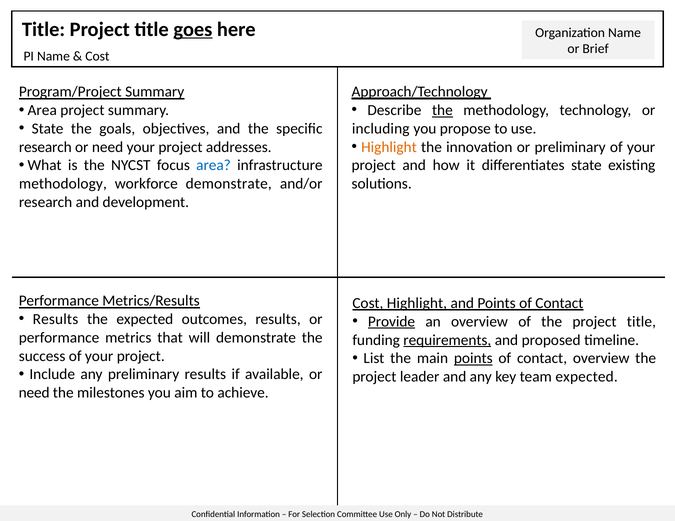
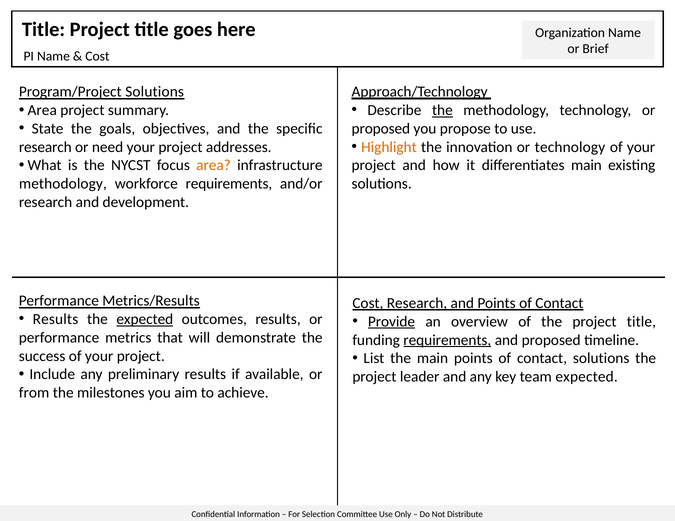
goes underline: present -> none
Program/Project Summary: Summary -> Solutions
including at (381, 129): including -> proposed
or preliminary: preliminary -> technology
area at (214, 166) colour: blue -> orange
differentiates state: state -> main
workforce demonstrate: demonstrate -> requirements
Cost Highlight: Highlight -> Research
expected at (145, 320) underline: none -> present
points at (473, 359) underline: present -> none
contact overview: overview -> solutions
need at (34, 393): need -> from
